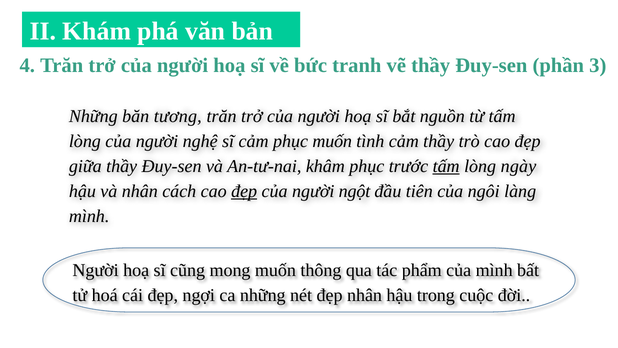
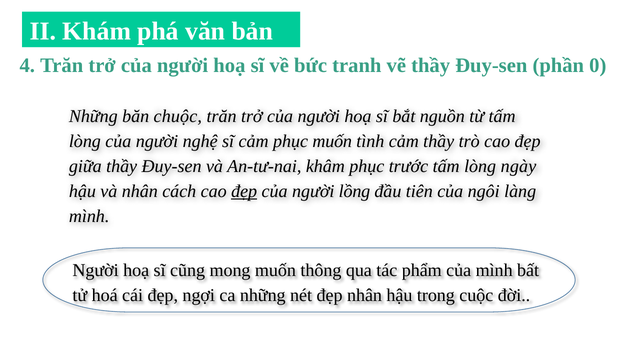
3: 3 -> 0
tương: tương -> chuộc
tấm at (446, 166) underline: present -> none
ngột: ngột -> lồng
